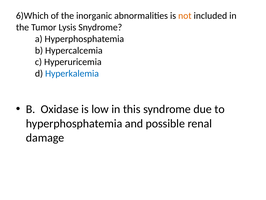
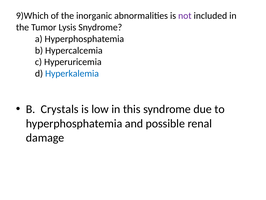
6)Which: 6)Which -> 9)Which
not colour: orange -> purple
Oxidase: Oxidase -> Crystals
